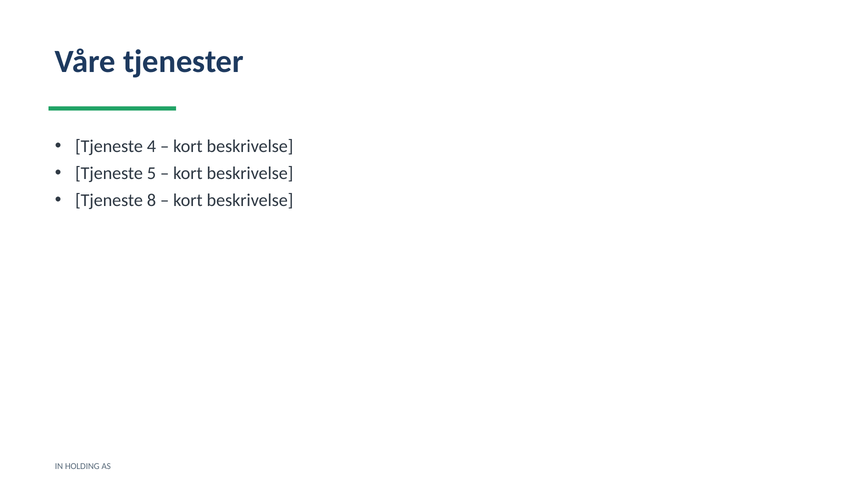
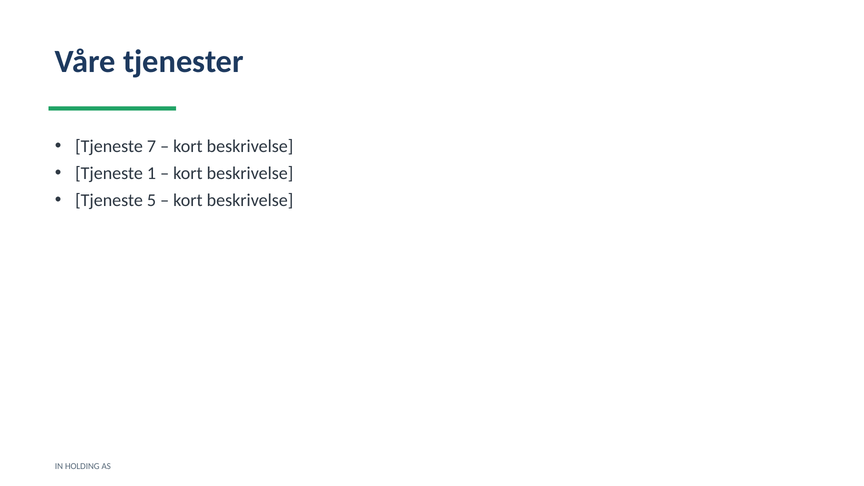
4: 4 -> 7
5: 5 -> 1
8: 8 -> 5
